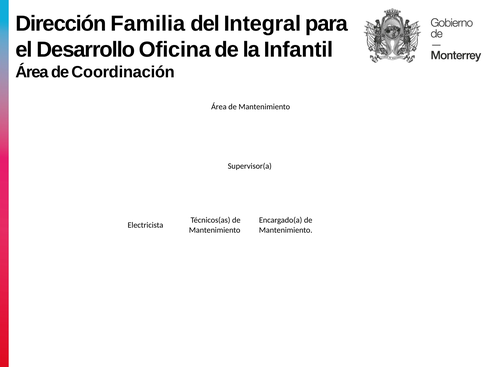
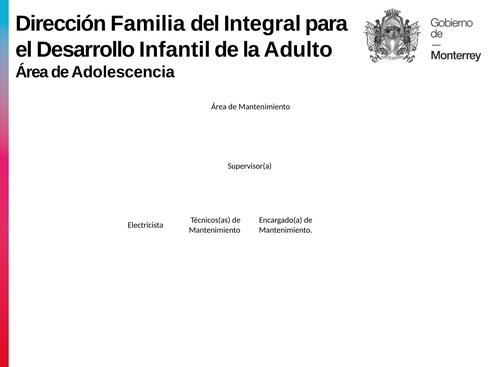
Oficina: Oficina -> Infantil
Infantil: Infantil -> Adulto
Coordinación: Coordinación -> Adolescencia
